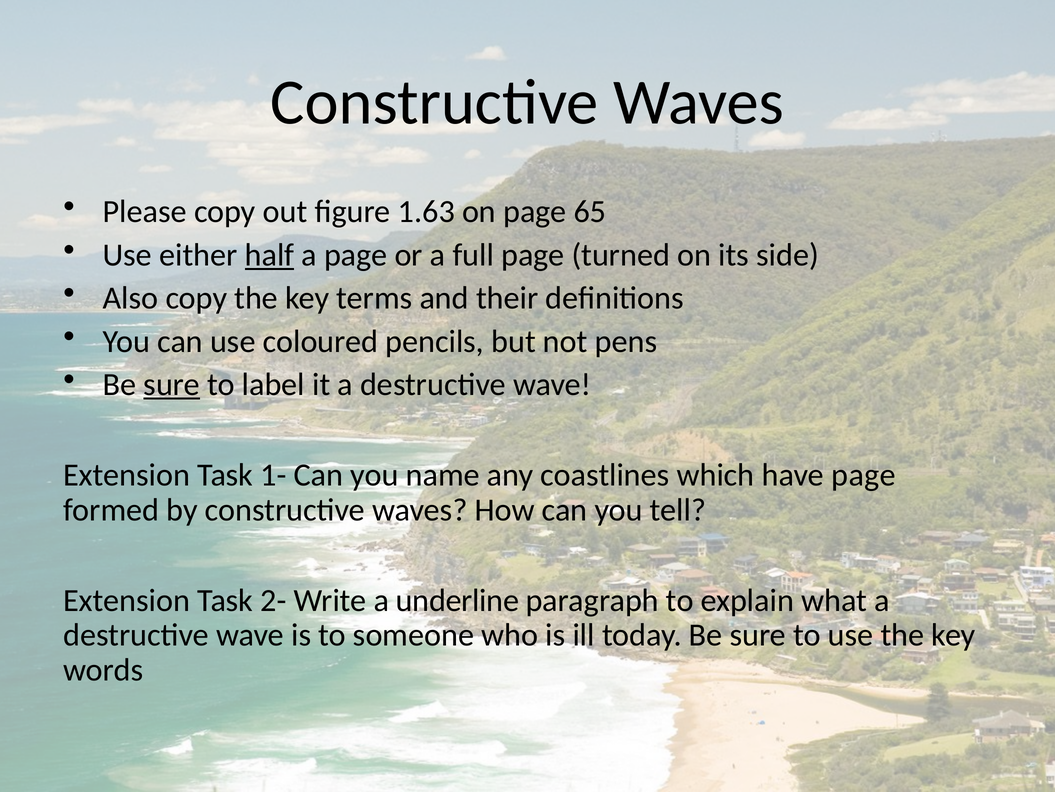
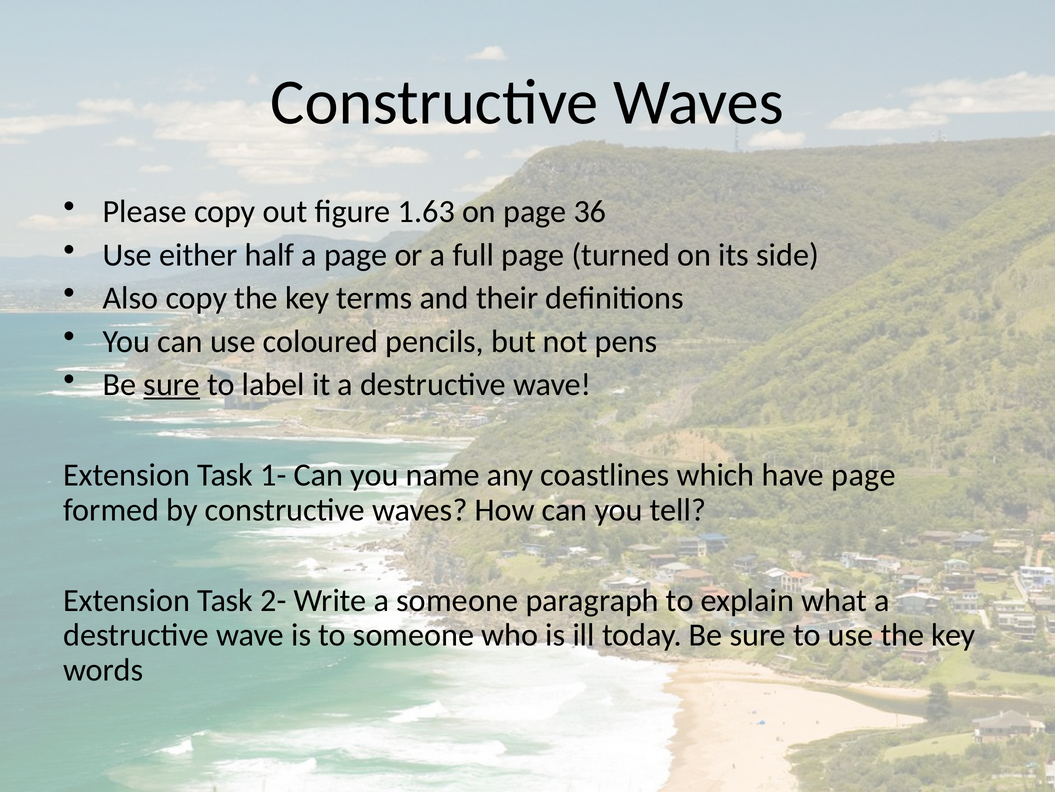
65: 65 -> 36
half underline: present -> none
a underline: underline -> someone
